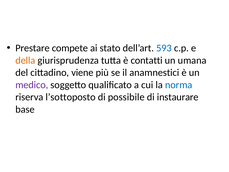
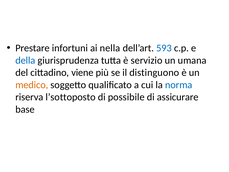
compete: compete -> infortuni
stato: stato -> nella
della colour: orange -> blue
contatti: contatti -> servizio
anamnestici: anamnestici -> distinguono
medico colour: purple -> orange
instaurare: instaurare -> assicurare
